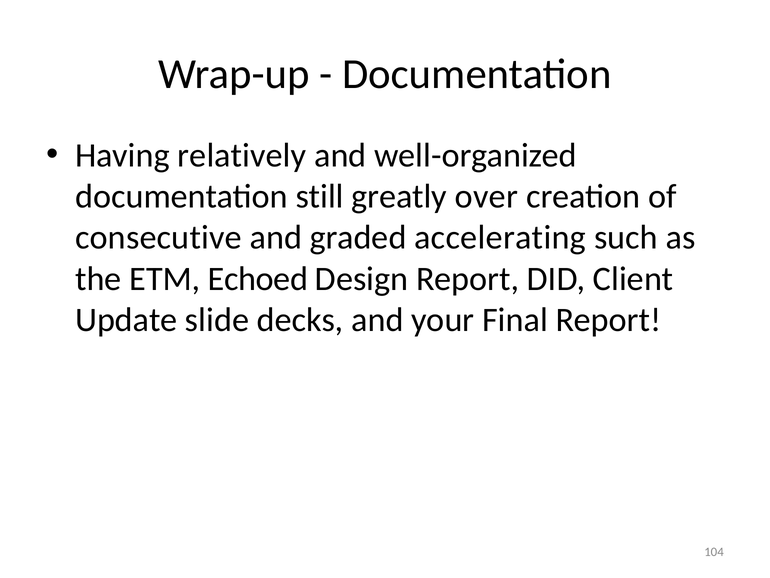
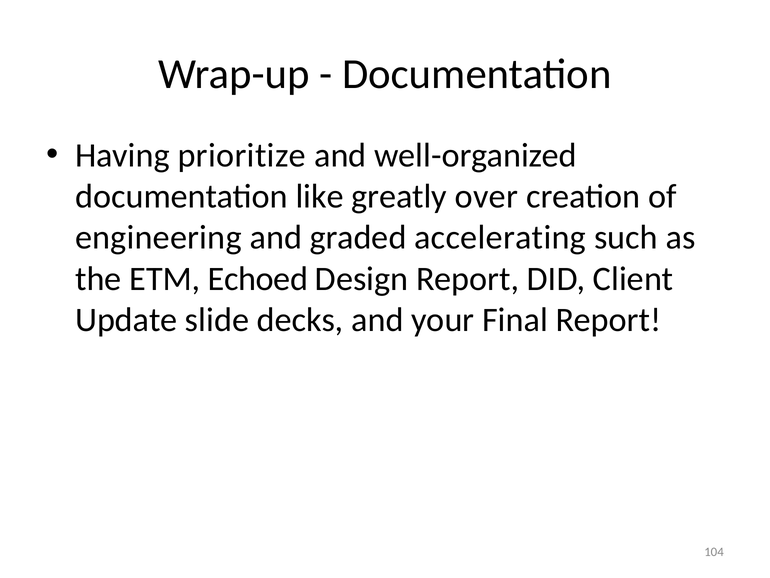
relatively: relatively -> prioritize
still: still -> like
consecutive: consecutive -> engineering
